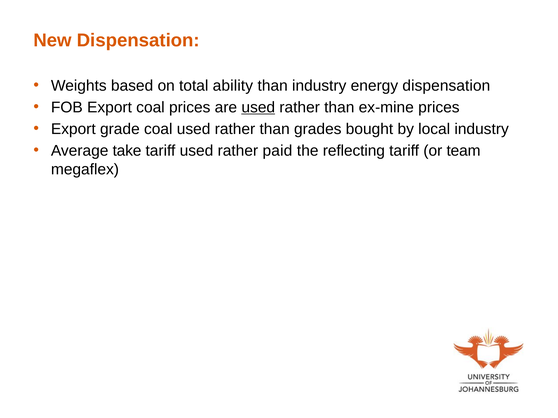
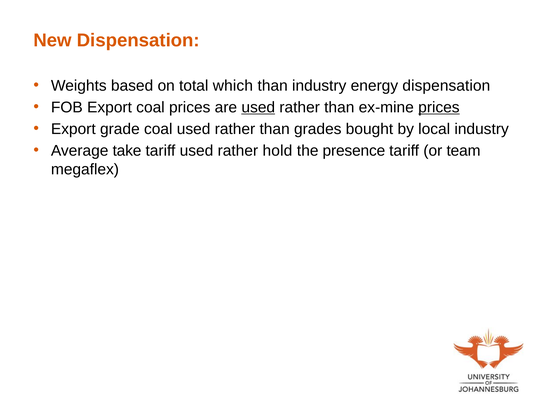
ability: ability -> which
prices at (439, 107) underline: none -> present
paid: paid -> hold
reflecting: reflecting -> presence
